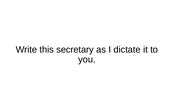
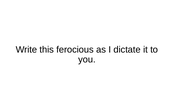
secretary: secretary -> ferocious
